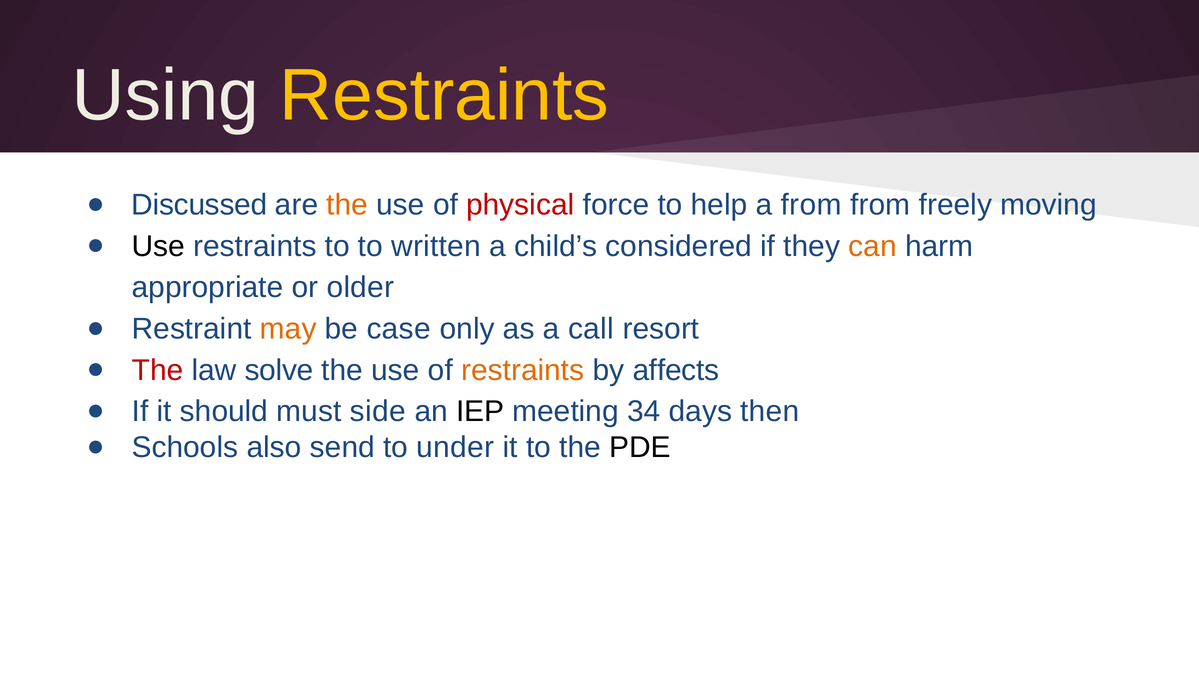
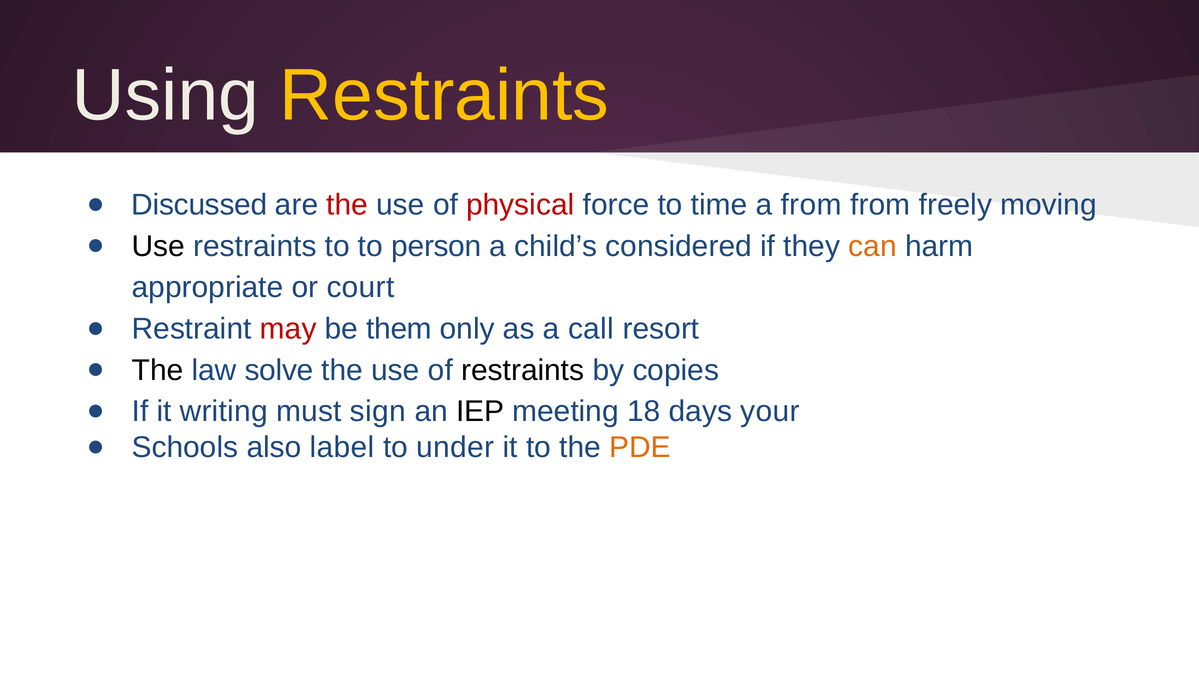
the at (347, 205) colour: orange -> red
help: help -> time
written: written -> person
older: older -> court
may colour: orange -> red
case: case -> them
The at (158, 370) colour: red -> black
restraints at (523, 370) colour: orange -> black
affects: affects -> copies
should: should -> writing
side: side -> sign
34: 34 -> 18
then: then -> your
send: send -> label
PDE colour: black -> orange
